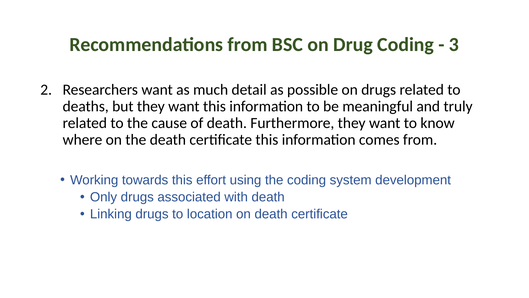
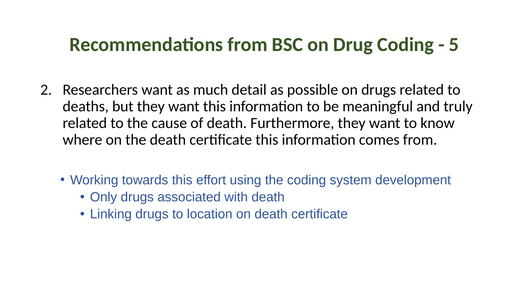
3: 3 -> 5
